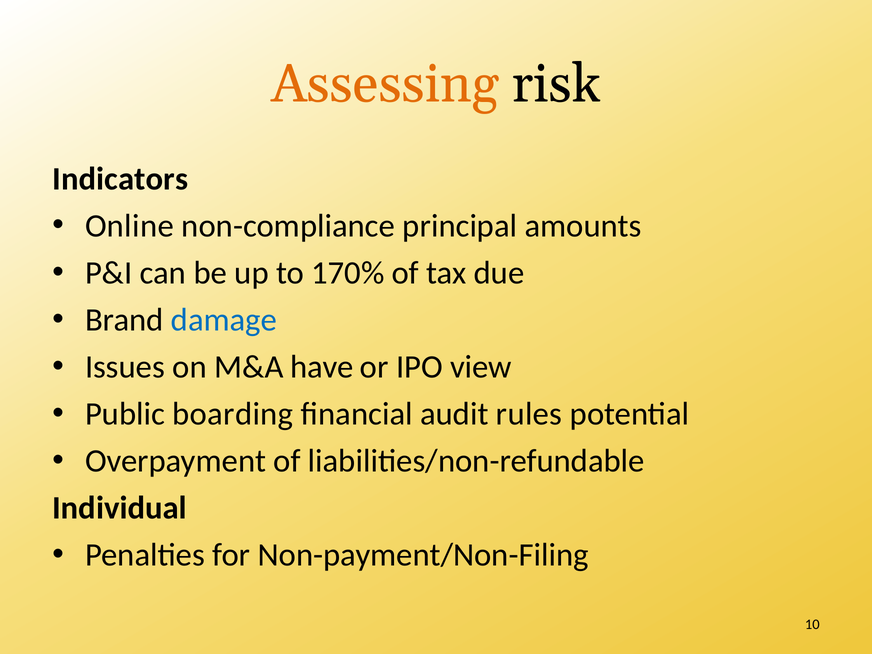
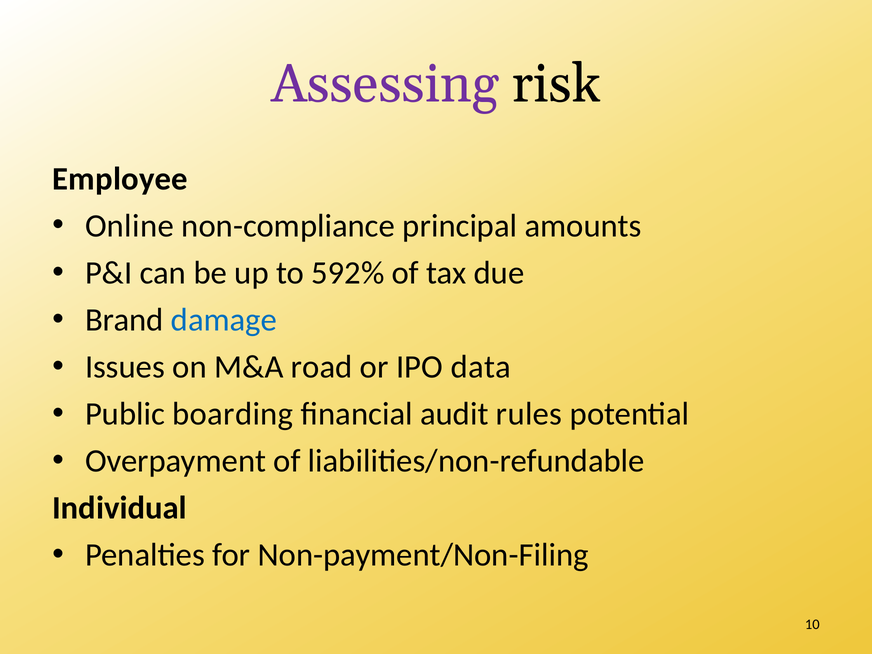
Assessing colour: orange -> purple
Indicators: Indicators -> Employee
170%: 170% -> 592%
have: have -> road
view: view -> data
